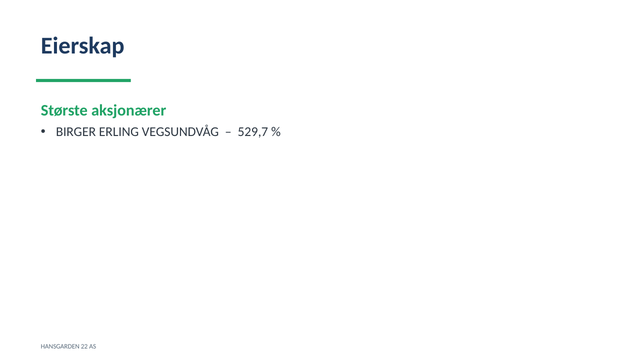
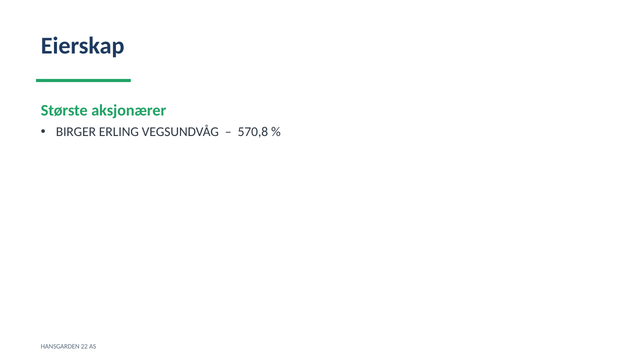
529,7: 529,7 -> 570,8
